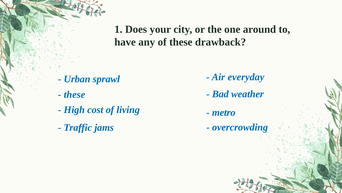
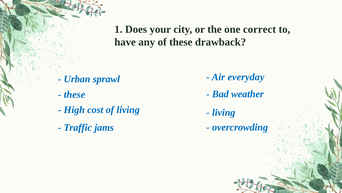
around: around -> correct
metro at (224, 112): metro -> living
